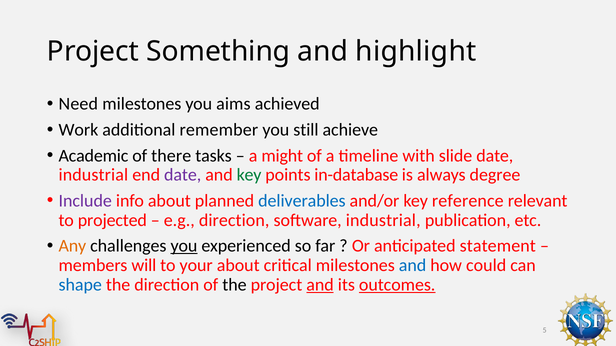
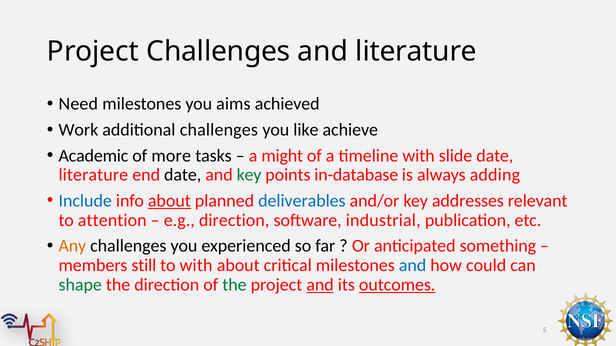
Project Something: Something -> Challenges
and highlight: highlight -> literature
additional remember: remember -> challenges
still: still -> like
there: there -> more
industrial at (93, 175): industrial -> literature
date at (183, 175) colour: purple -> black
degree: degree -> adding
Include colour: purple -> blue
about at (169, 201) underline: none -> present
reference: reference -> addresses
projected: projected -> attention
you at (184, 246) underline: present -> none
statement: statement -> something
will: will -> still
to your: your -> with
shape colour: blue -> green
the at (234, 285) colour: black -> green
